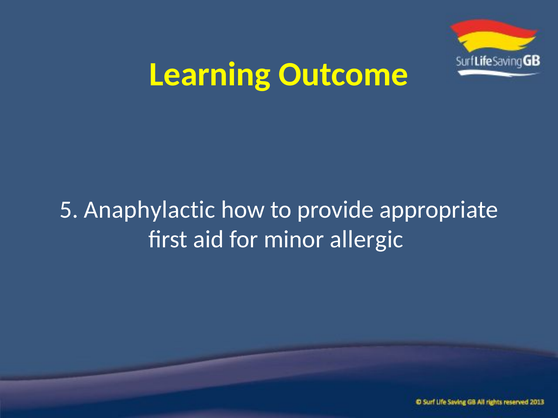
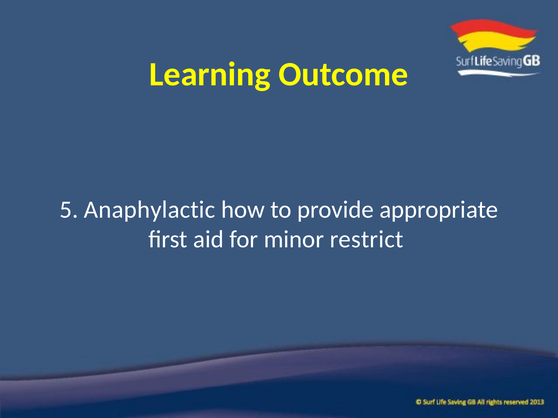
allergic: allergic -> restrict
